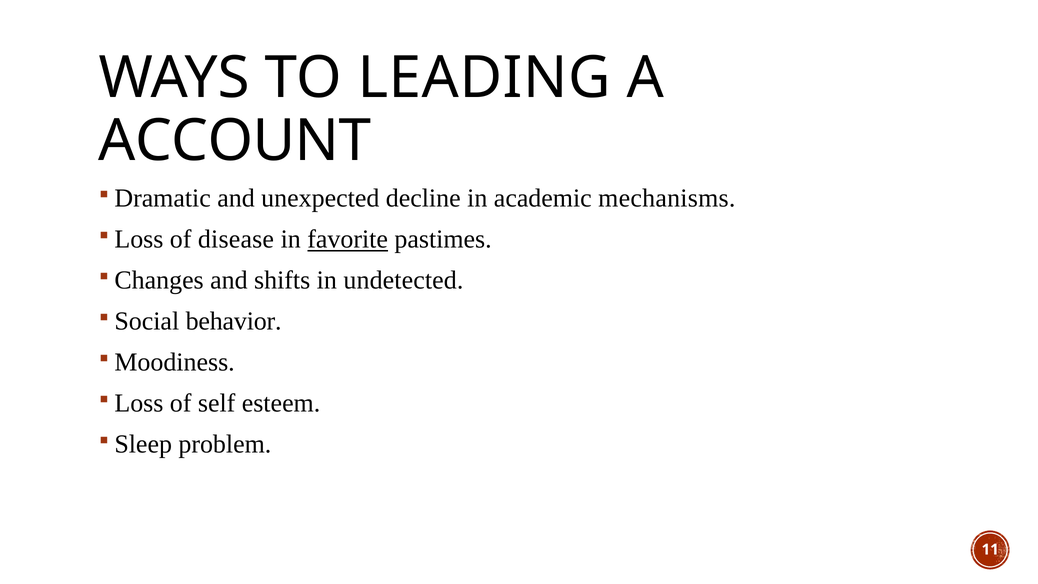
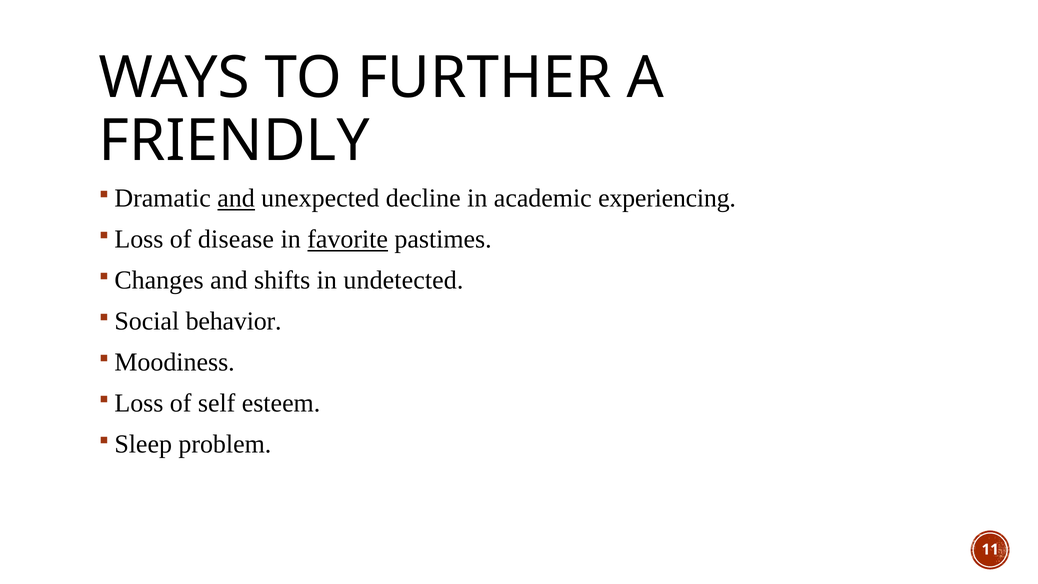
LEADING: LEADING -> FURTHER
ACCOUNT: ACCOUNT -> FRIENDLY
and at (236, 198) underline: none -> present
mechanisms: mechanisms -> experiencing
